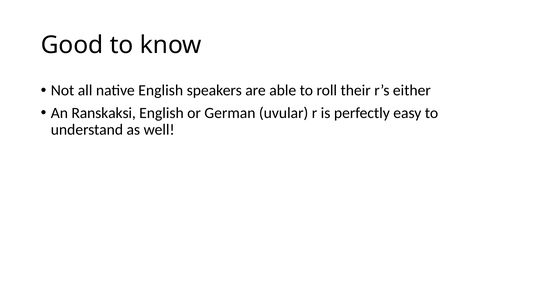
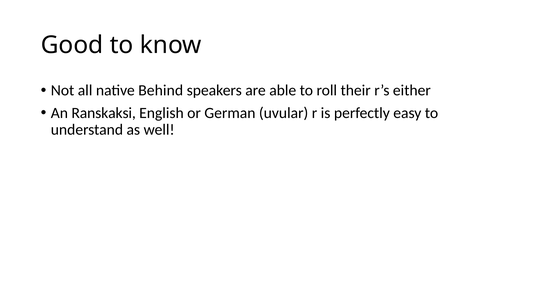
native English: English -> Behind
